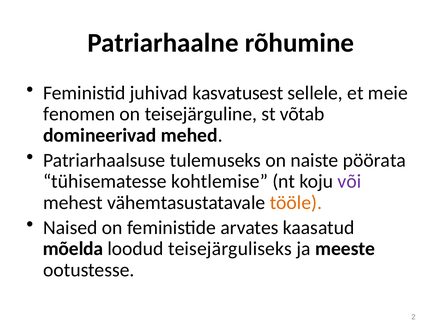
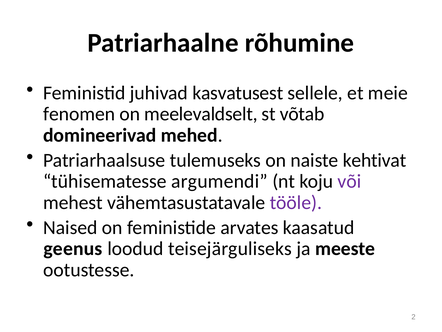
teisejärguline: teisejärguline -> meelevaldselt
pöörata: pöörata -> kehtivat
kohtlemise: kohtlemise -> argumendi
tööle colour: orange -> purple
mõelda: mõelda -> geenus
